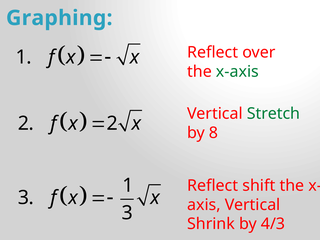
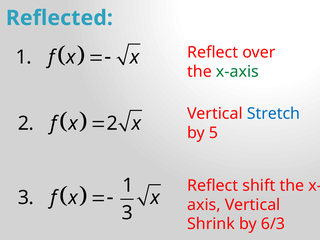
Graphing: Graphing -> Reflected
Stretch colour: green -> blue
8: 8 -> 5
4/3: 4/3 -> 6/3
